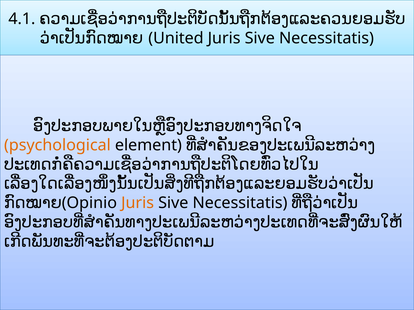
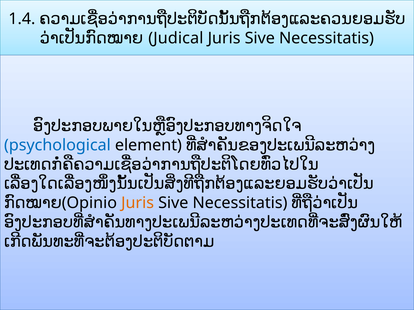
4.1: 4.1 -> 1.4
United: United -> Judical
psychological colour: orange -> blue
